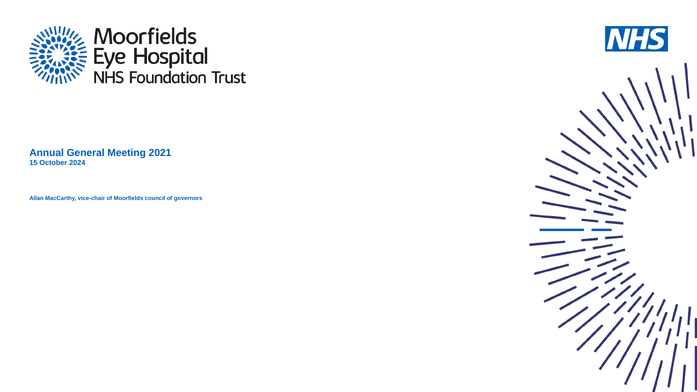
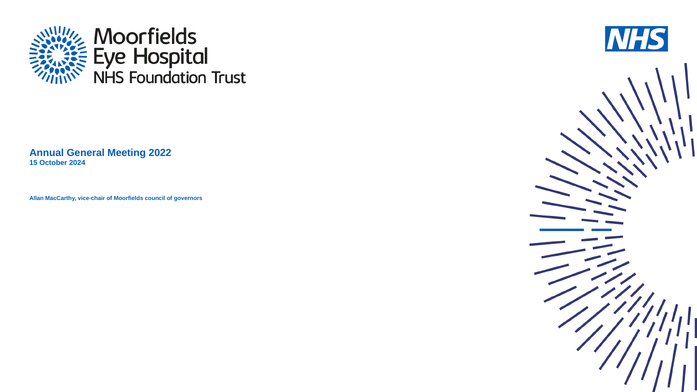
2021: 2021 -> 2022
